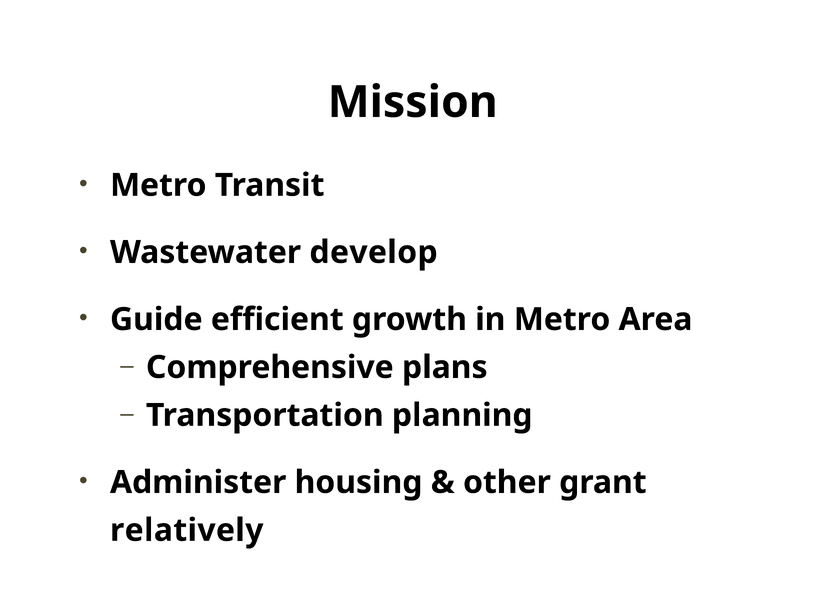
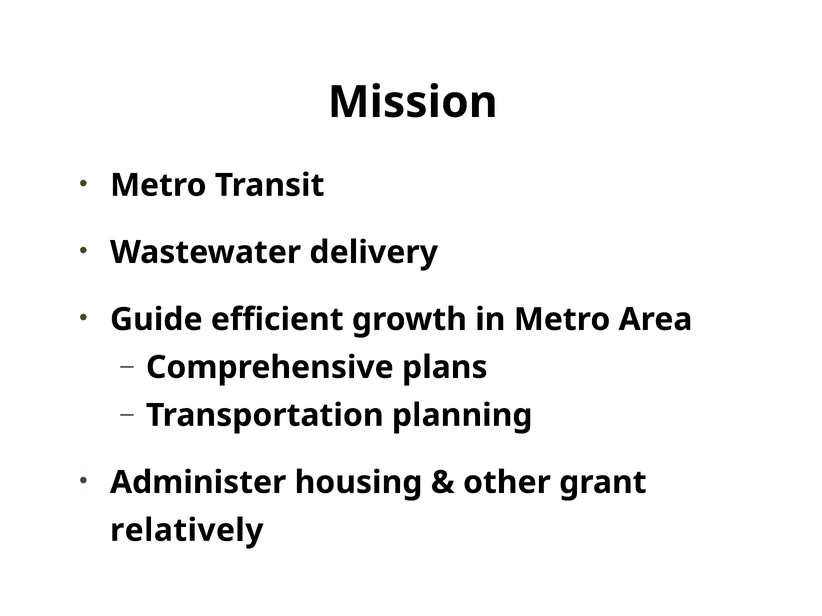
develop: develop -> delivery
